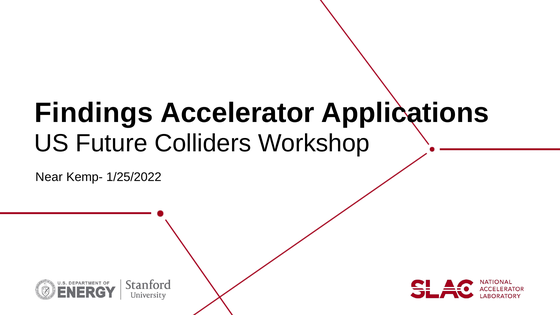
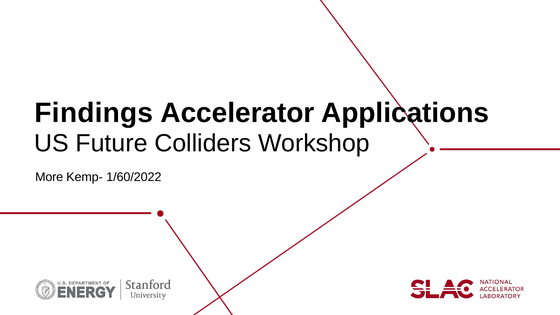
Near: Near -> More
1/25/2022: 1/25/2022 -> 1/60/2022
